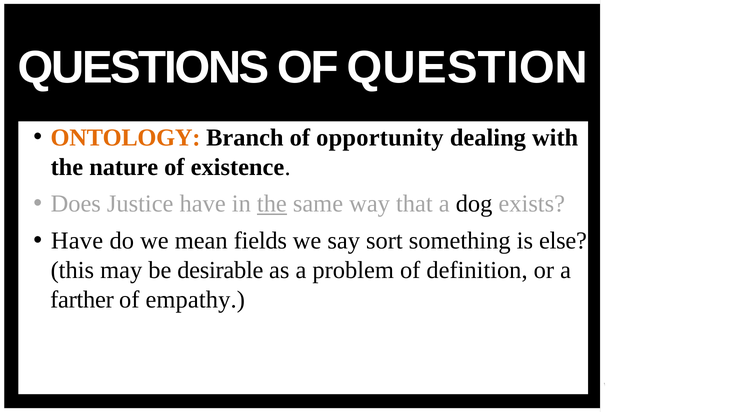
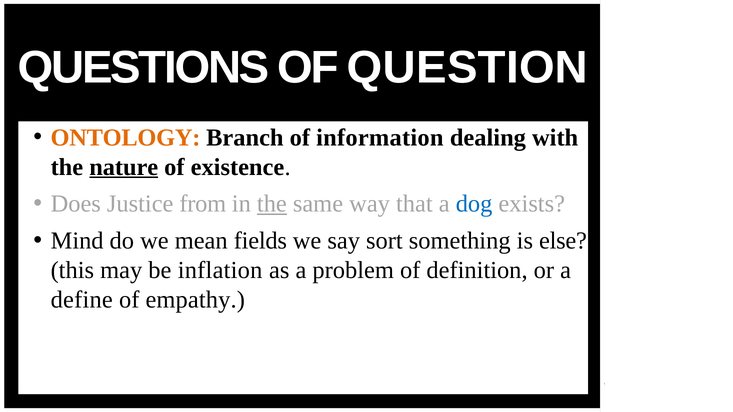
opportunity: opportunity -> information
nature underline: none -> present
Justice have: have -> from
dog colour: black -> blue
Have at (77, 241): Have -> Mind
desirable: desirable -> inflation
farther: farther -> define
